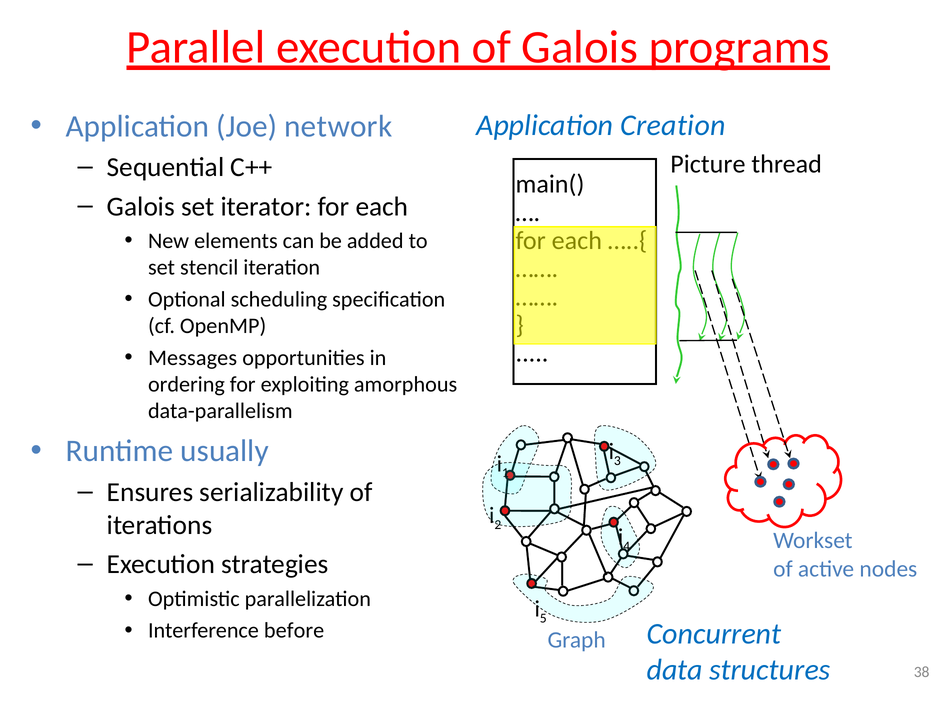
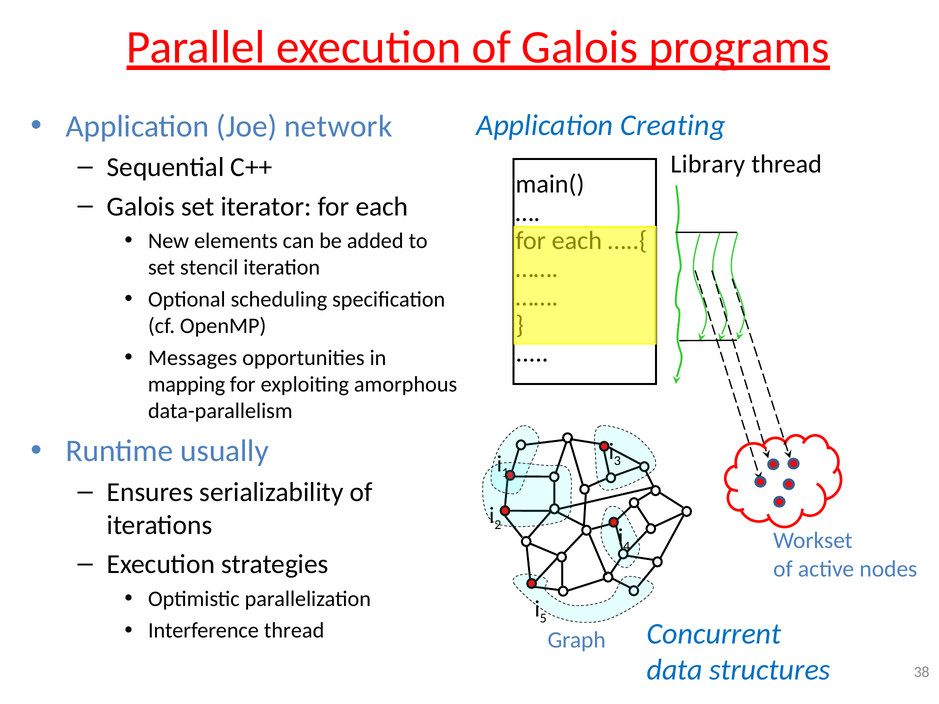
Creation: Creation -> Creating
Picture: Picture -> Library
ordering: ordering -> mapping
Interference before: before -> thread
